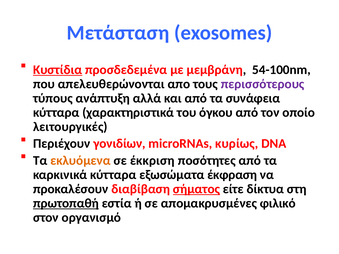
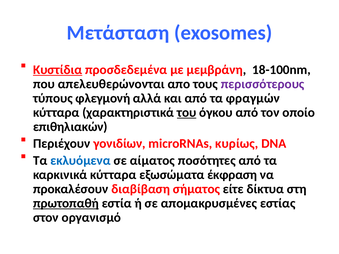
54-100nm: 54-100nm -> 18-100nm
ανάπτυξη: ανάπτυξη -> φλεγμονή
συνάφεια: συνάφεια -> φραγμών
του underline: none -> present
λειτουργικές: λειτουργικές -> επιθηλιακών
εκλυόμενα colour: orange -> blue
έκκριση: έκκριση -> αίματος
σήματος underline: present -> none
φιλικό: φιλικό -> εστίας
